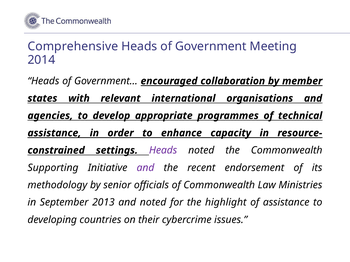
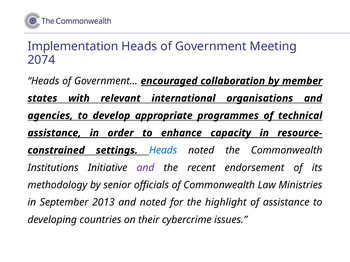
Comprehensive: Comprehensive -> Implementation
2014: 2014 -> 2074
Heads at (163, 151) colour: purple -> blue
Supporting: Supporting -> Institutions
